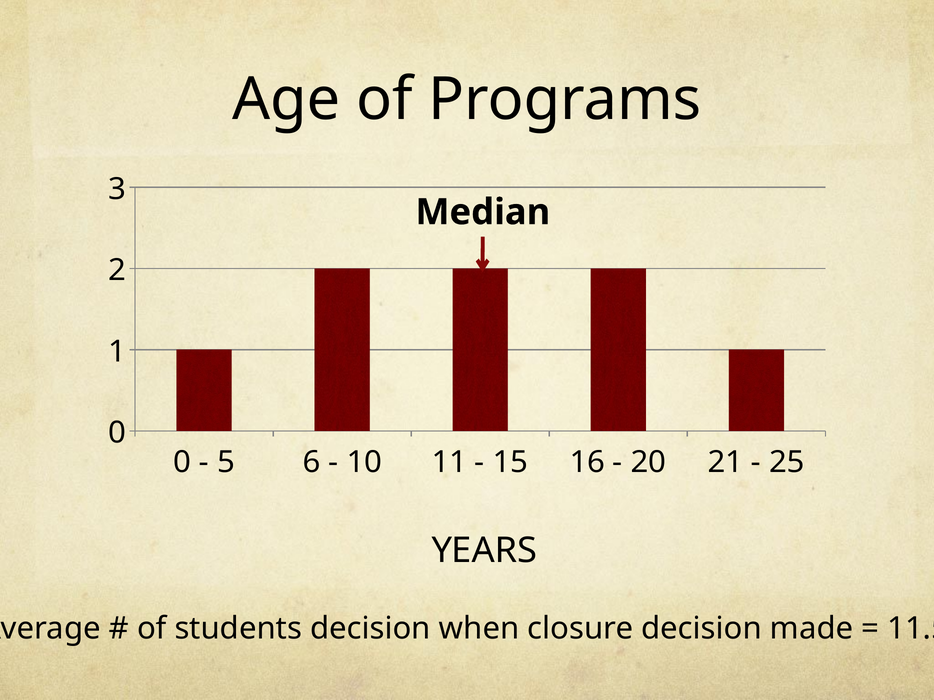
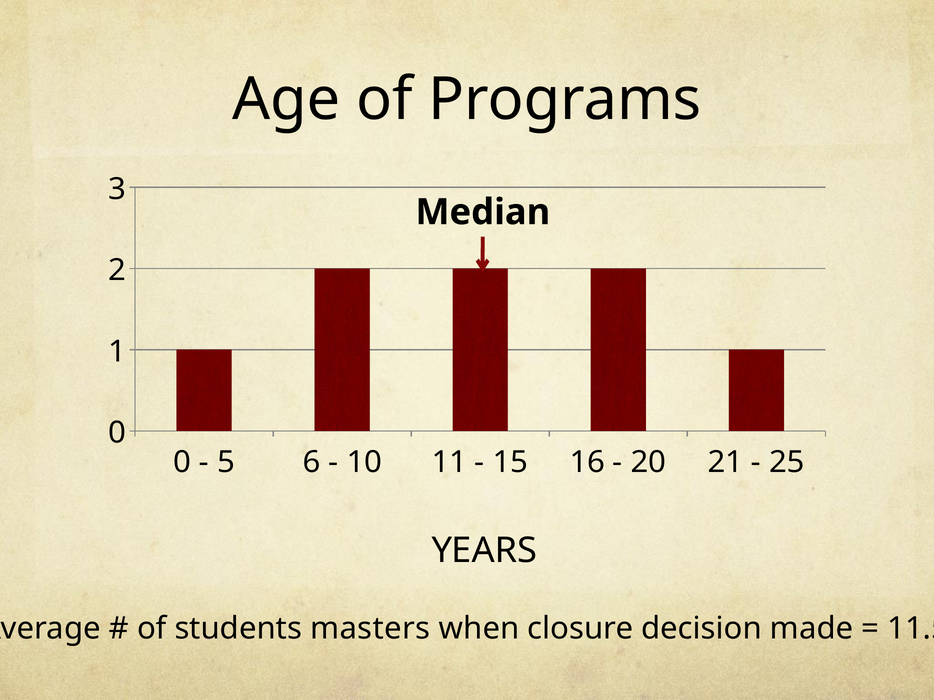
students decision: decision -> masters
